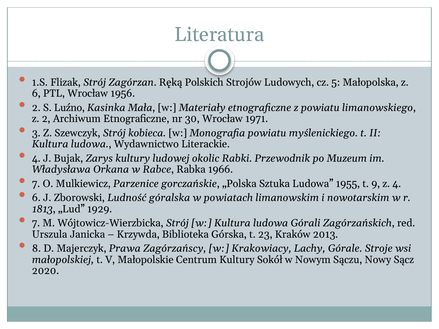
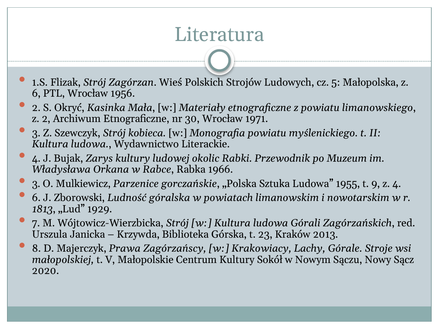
Ręką: Ręką -> Wieś
Luźno: Luźno -> Okryć
7 at (36, 184): 7 -> 3
